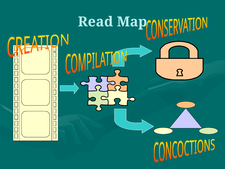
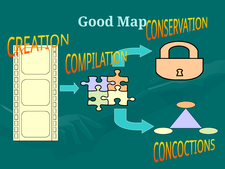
Read: Read -> Good
